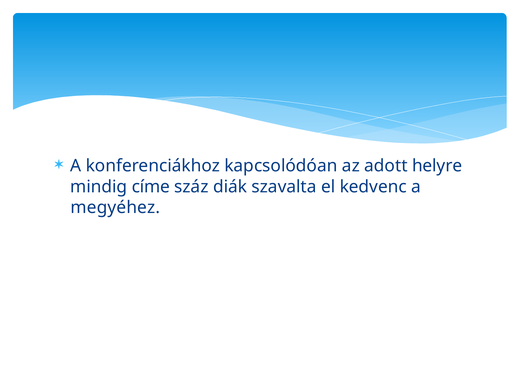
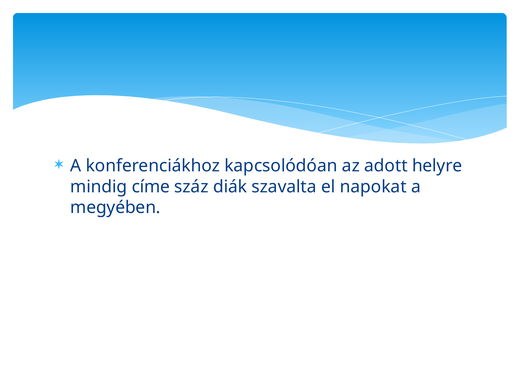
kedvenc: kedvenc -> napokat
megyéhez: megyéhez -> megyében
